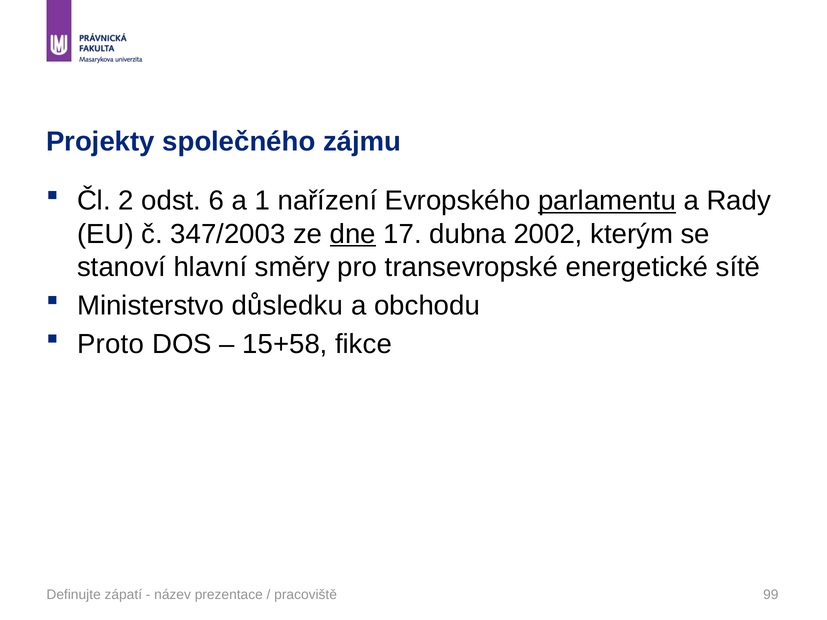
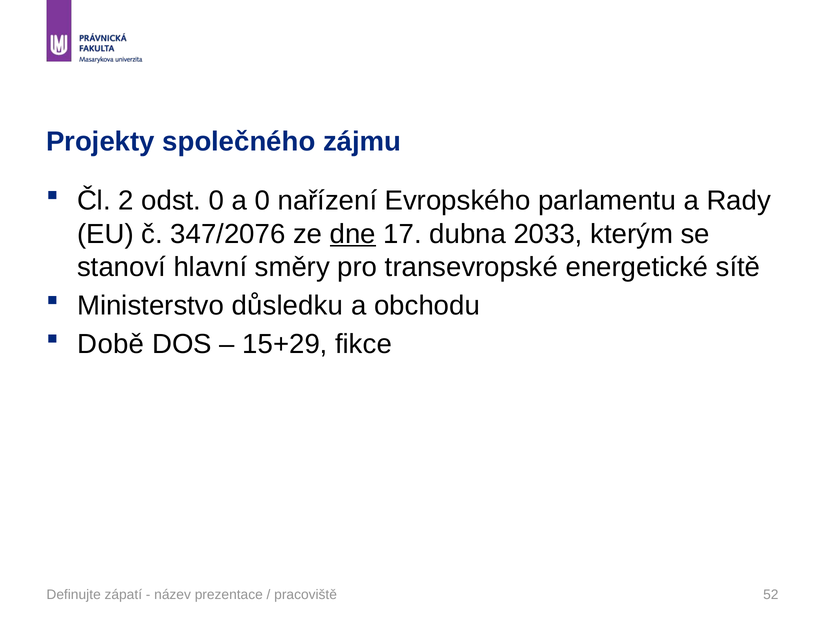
odst 6: 6 -> 0
a 1: 1 -> 0
parlamentu underline: present -> none
347/2003: 347/2003 -> 347/2076
2002: 2002 -> 2033
Proto: Proto -> Době
15+58: 15+58 -> 15+29
99: 99 -> 52
